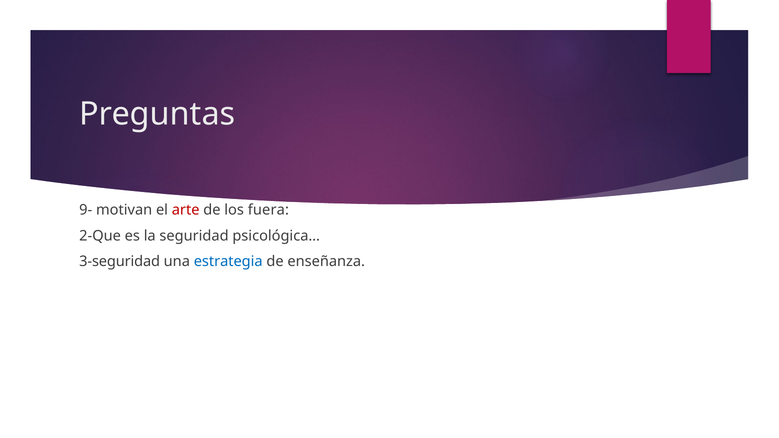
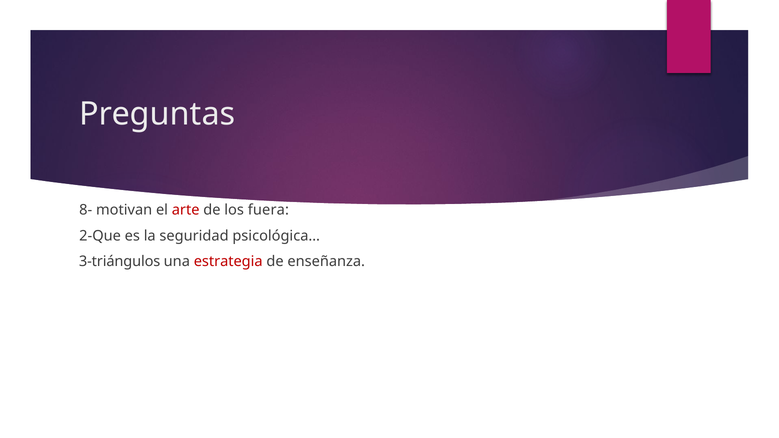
9-: 9- -> 8-
3-seguridad: 3-seguridad -> 3-triángulos
estrategia colour: blue -> red
